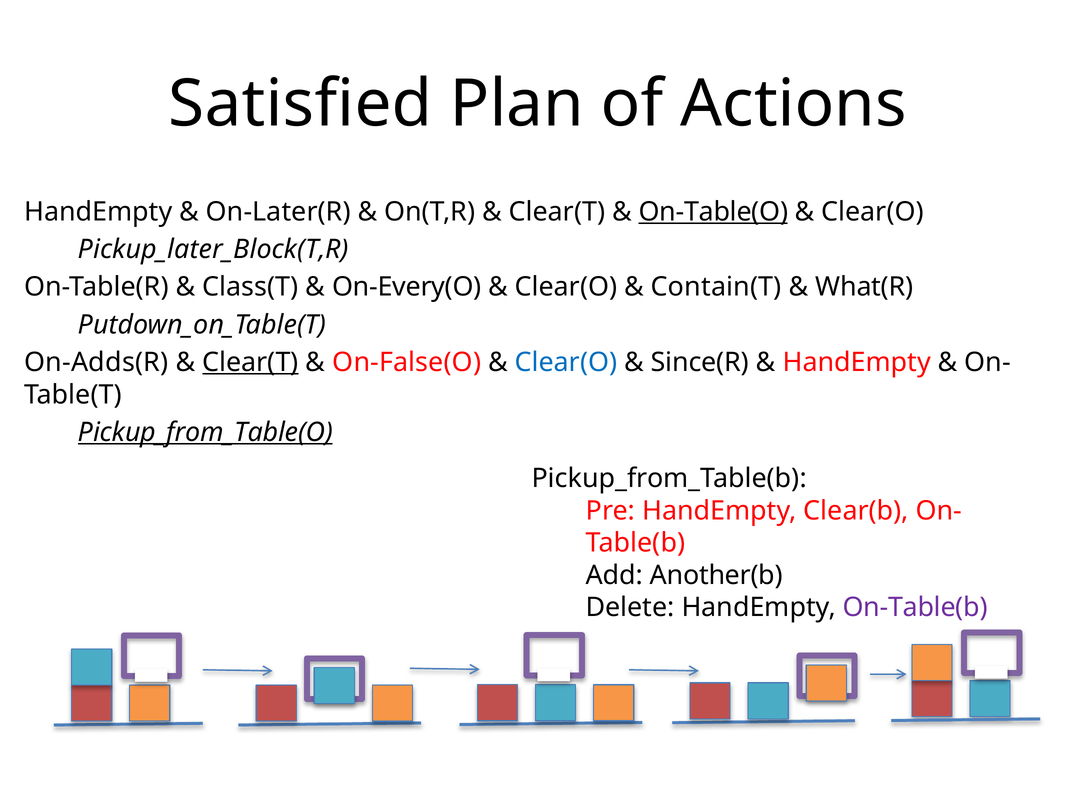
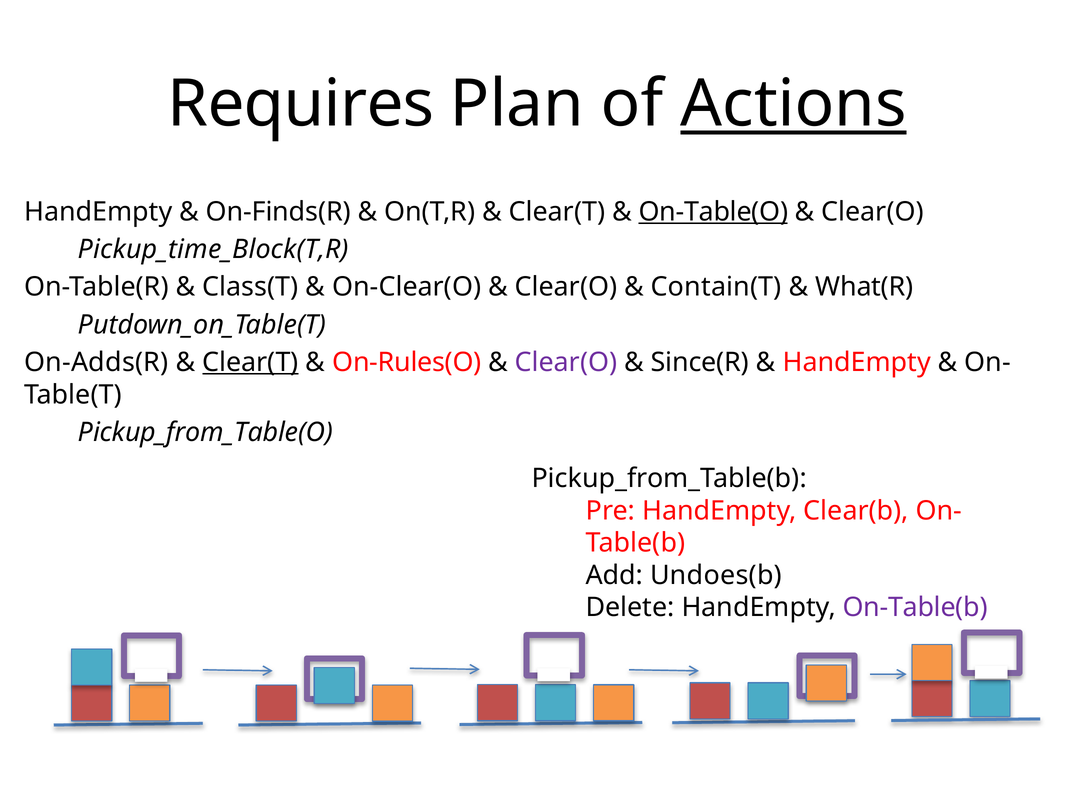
Satisfied: Satisfied -> Requires
Actions underline: none -> present
On-Later(R: On-Later(R -> On-Finds(R
Pickup_later_Block(T,R: Pickup_later_Block(T,R -> Pickup_time_Block(T,R
On-Every(O: On-Every(O -> On-Clear(O
On-False(O: On-False(O -> On-Rules(O
Clear(O at (566, 362) colour: blue -> purple
Pickup_from_Table(O underline: present -> none
Another(b: Another(b -> Undoes(b
